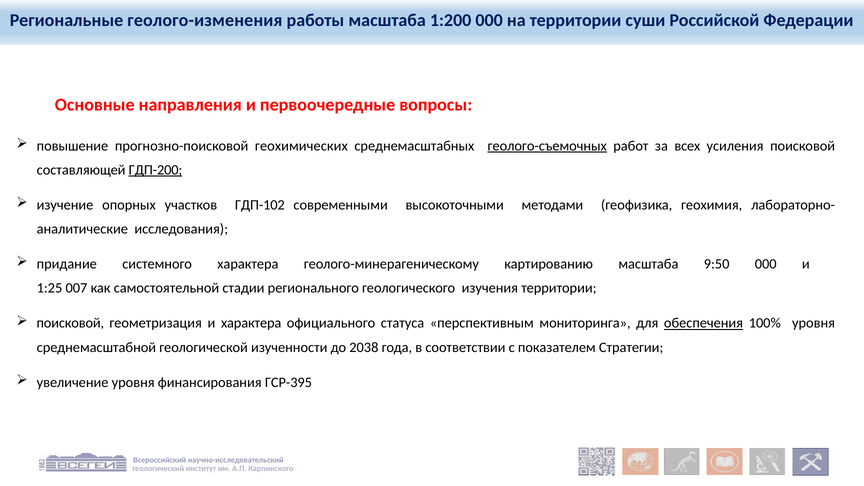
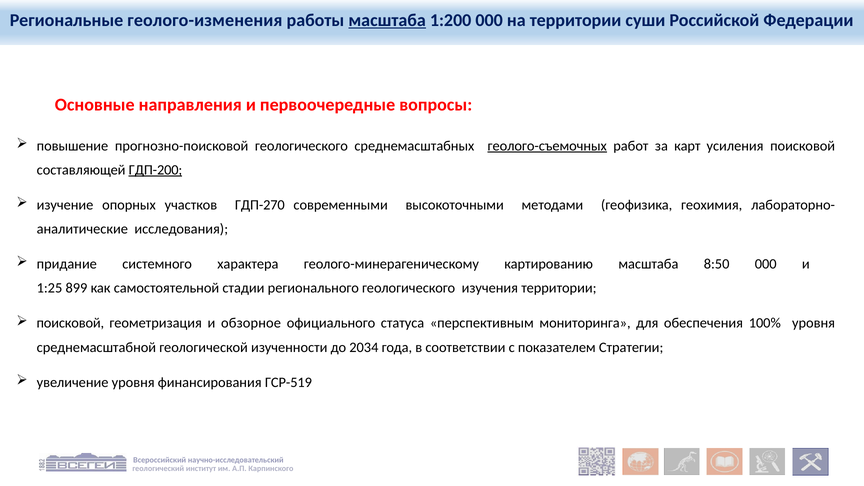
масштаба at (387, 20) underline: none -> present
прогнозно-поисковой геохимических: геохимических -> геологического
всех: всех -> карт
ГДП-102: ГДП-102 -> ГДП-270
9:50: 9:50 -> 8:50
007: 007 -> 899
и характера: характера -> обзорное
обеспечения underline: present -> none
2038: 2038 -> 2034
ГСР-395: ГСР-395 -> ГСР-519
